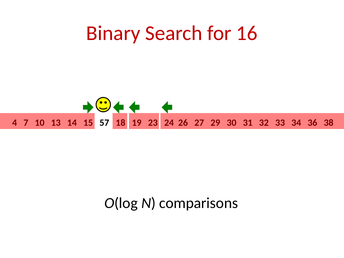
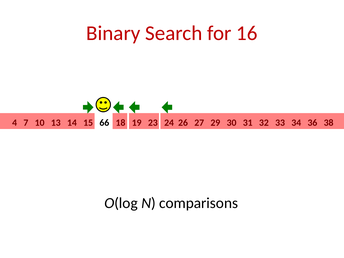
57: 57 -> 66
